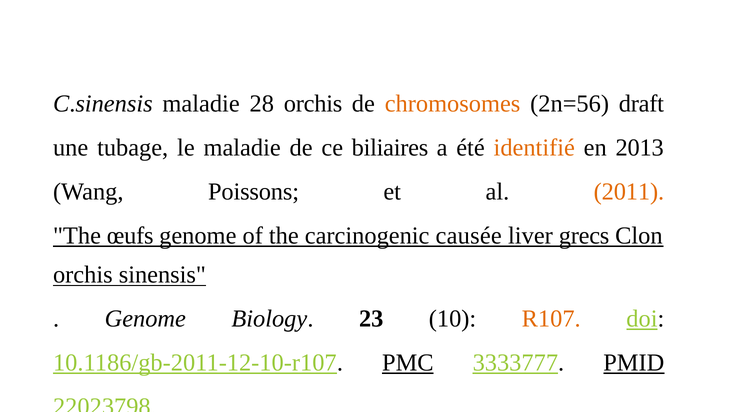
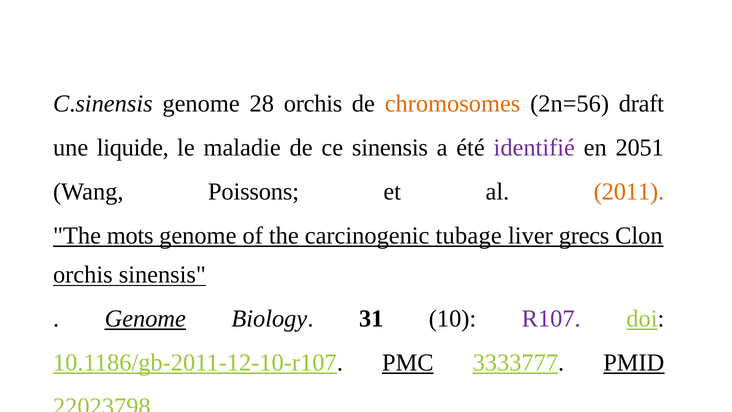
C.sinensis maladie: maladie -> genome
tubage: tubage -> liquide
ce biliaires: biliaires -> sinensis
identifié colour: orange -> purple
2013: 2013 -> 2051
œufs: œufs -> mots
causée: causée -> tubage
Genome at (145, 318) underline: none -> present
23: 23 -> 31
R107 colour: orange -> purple
